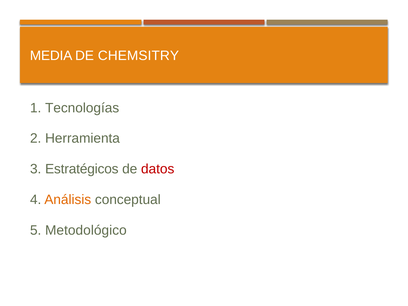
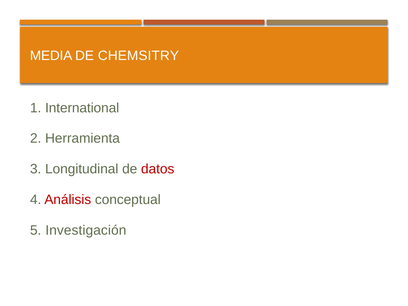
Tecnologías: Tecnologías -> International
Estratégicos: Estratégicos -> Longitudinal
Análisis colour: orange -> red
Metodológico: Metodológico -> Investigación
